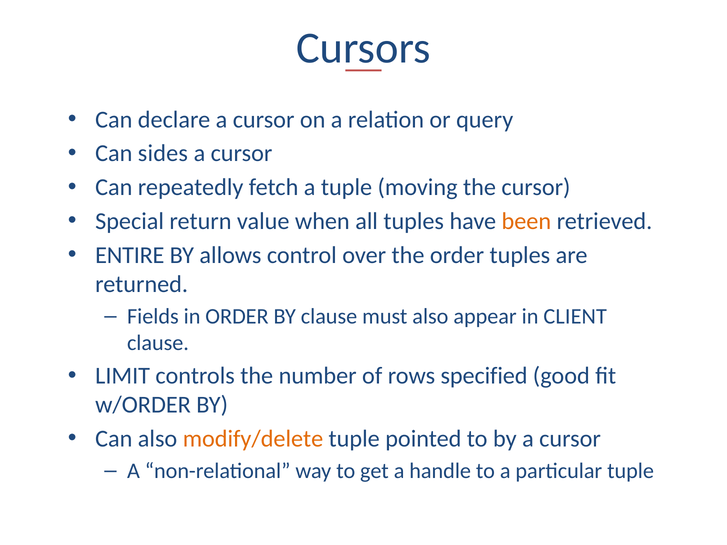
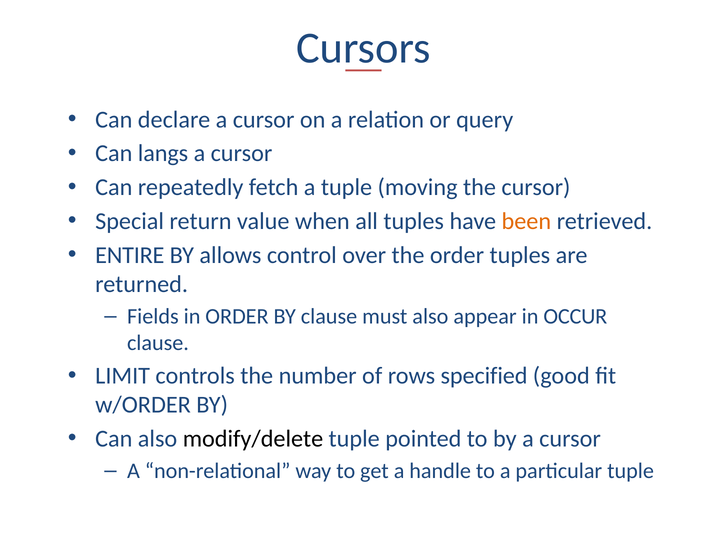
sides: sides -> langs
CLIENT: CLIENT -> OCCUR
modify/delete colour: orange -> black
